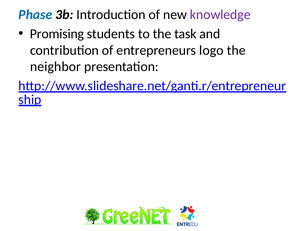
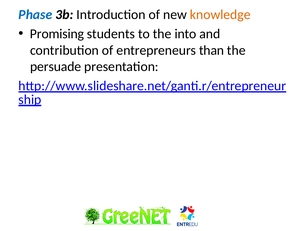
knowledge colour: purple -> orange
task: task -> into
logo: logo -> than
neighbor: neighbor -> persuade
